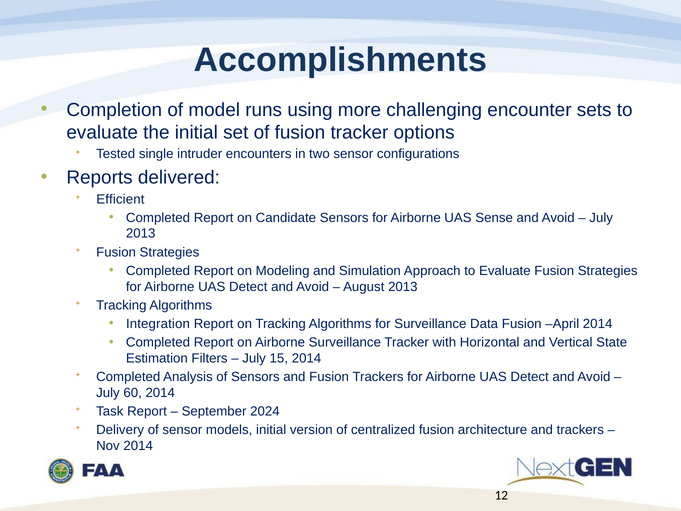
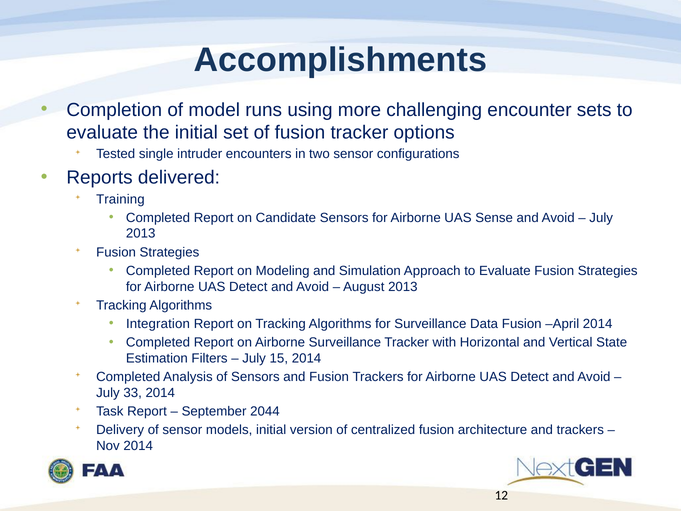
Efficient: Efficient -> Training
60: 60 -> 33
2024: 2024 -> 2044
